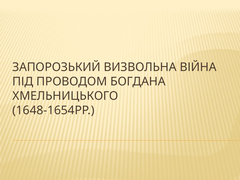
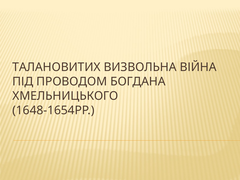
ЗАПОРОЗЬКИЙ: ЗАПОРОЗЬКИЙ -> ТАЛАНОВИТИХ
